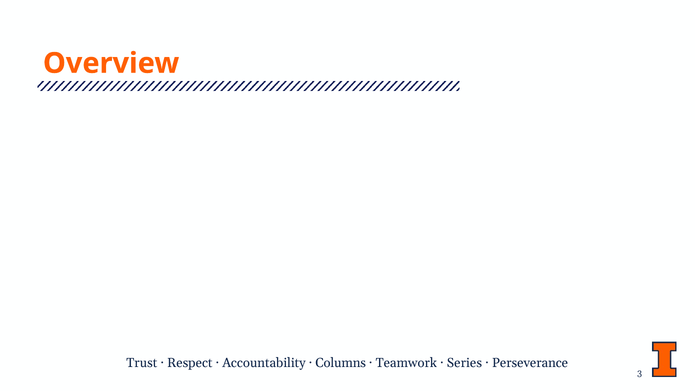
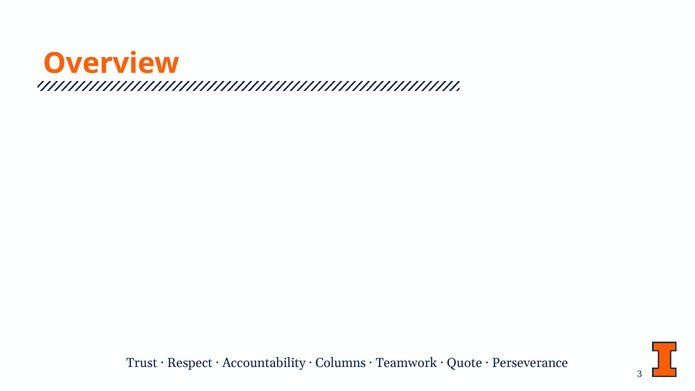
Series: Series -> Quote
